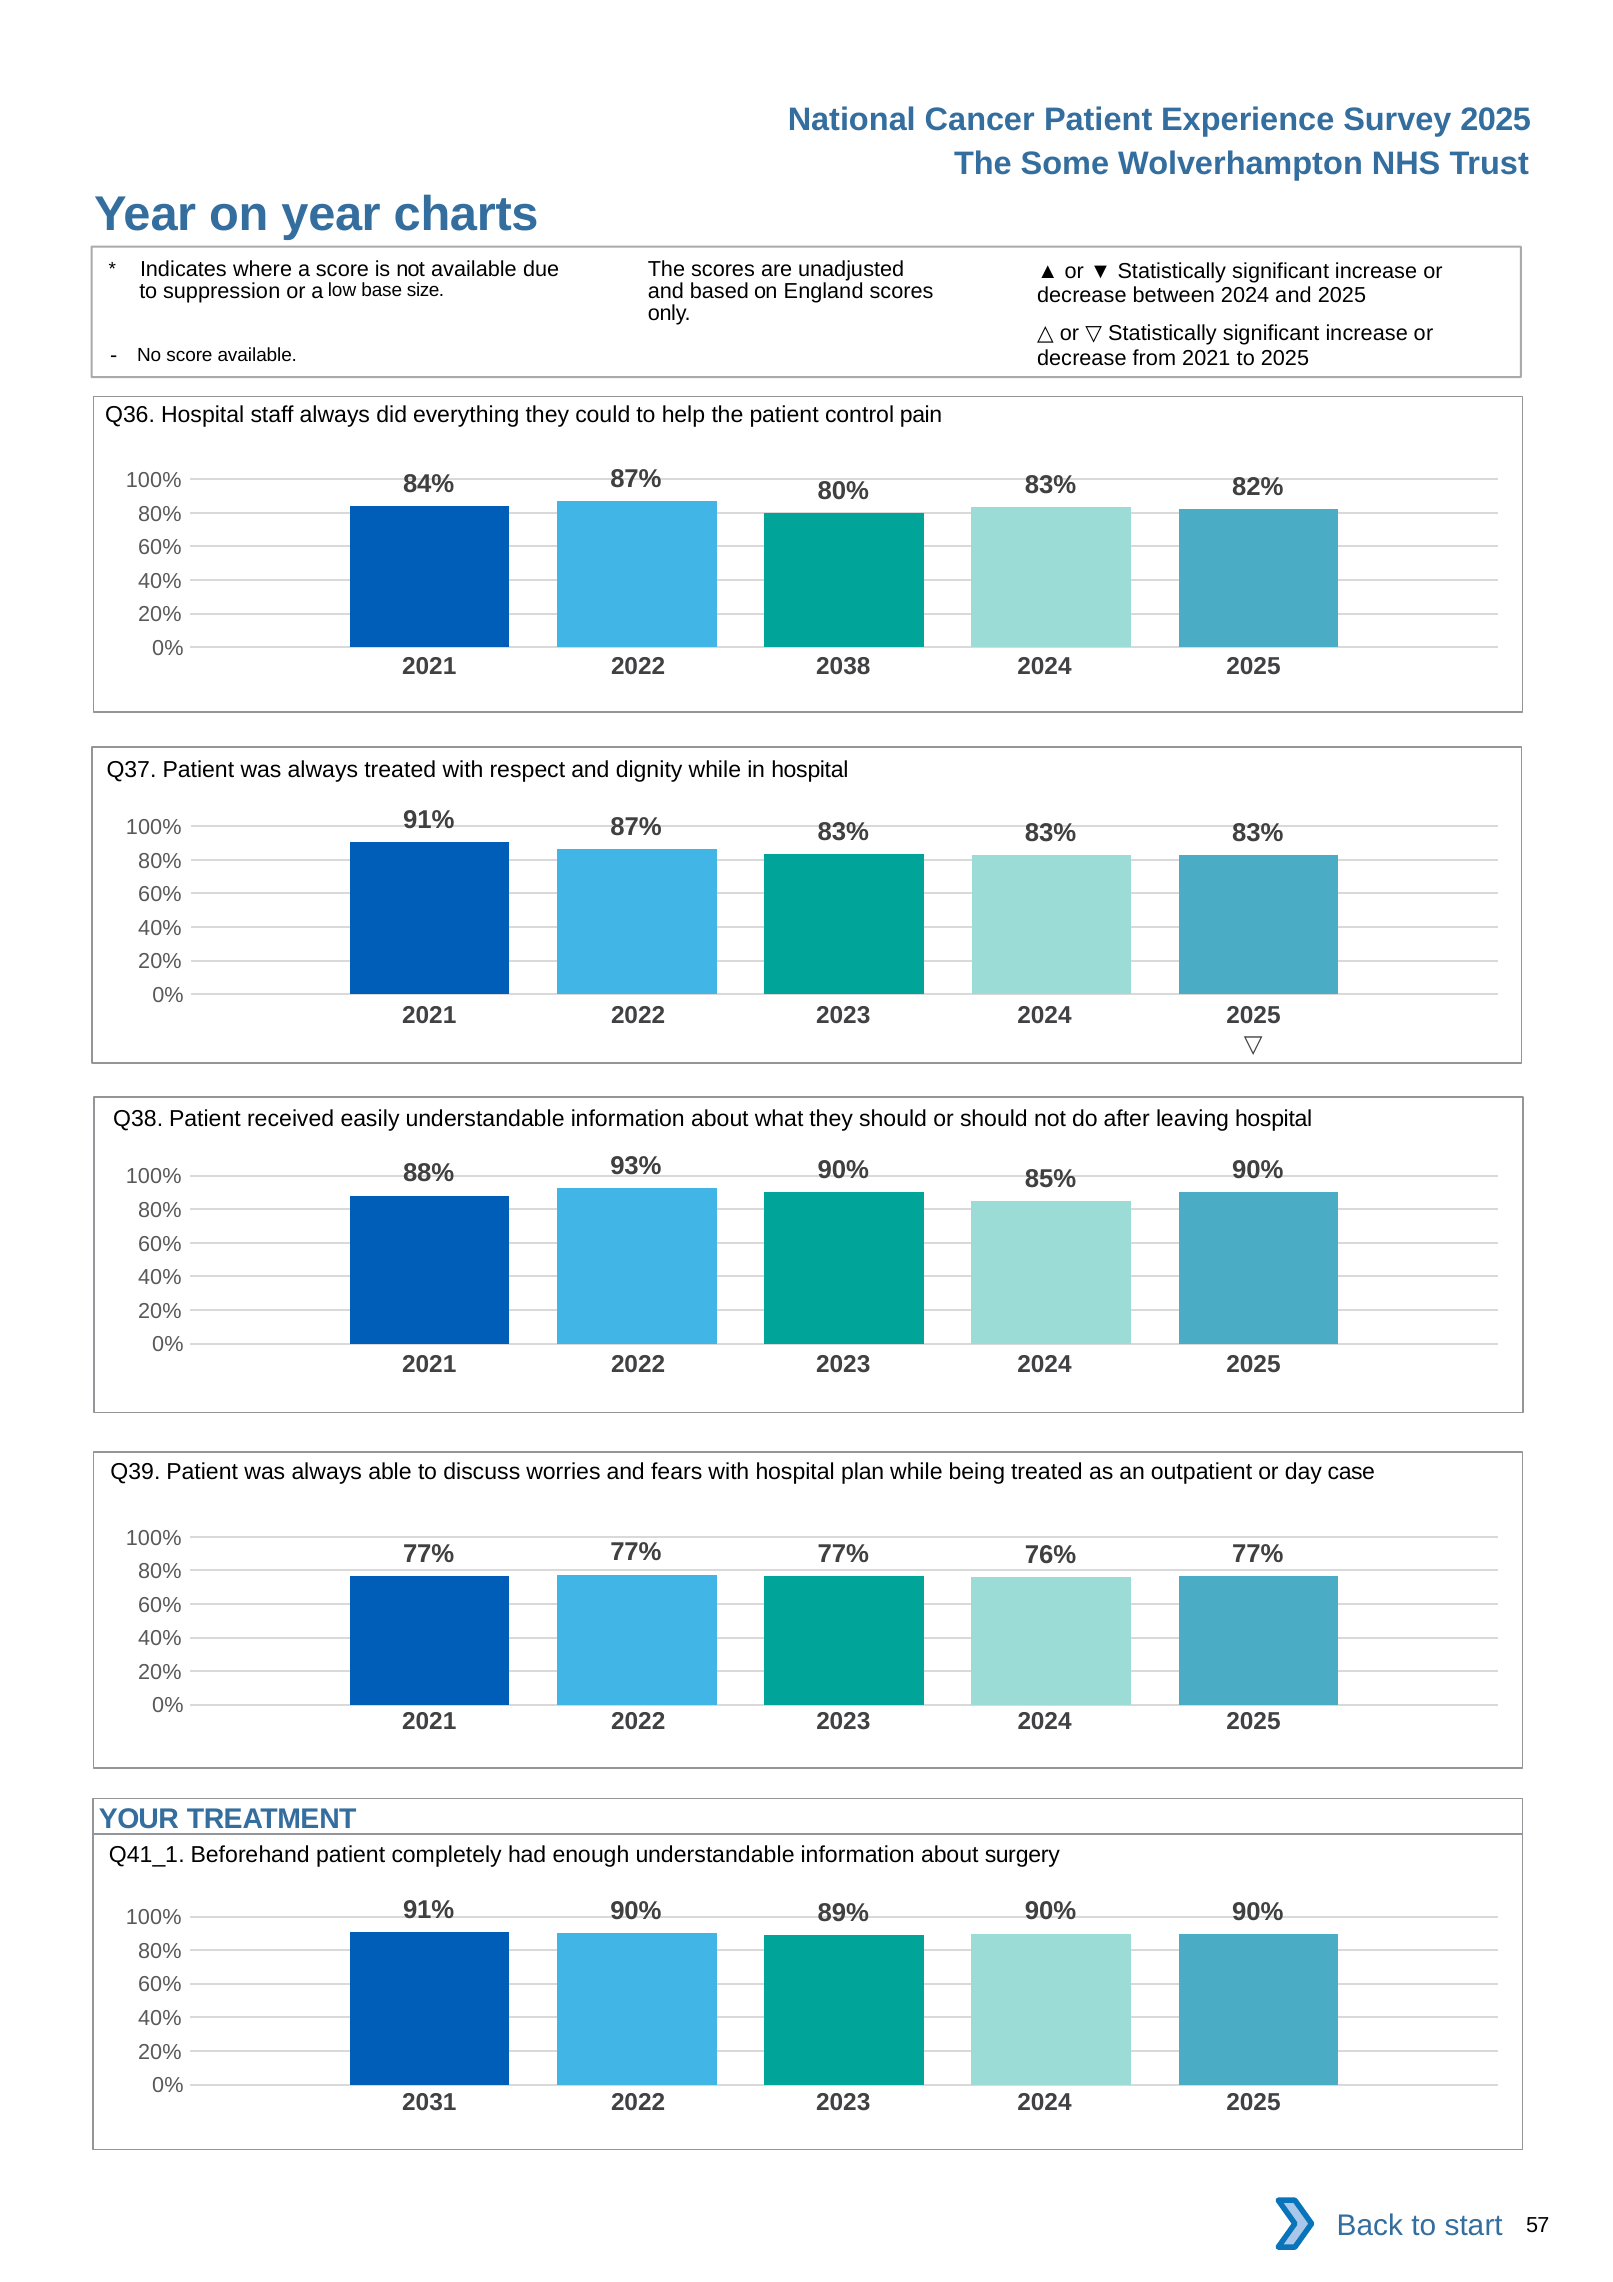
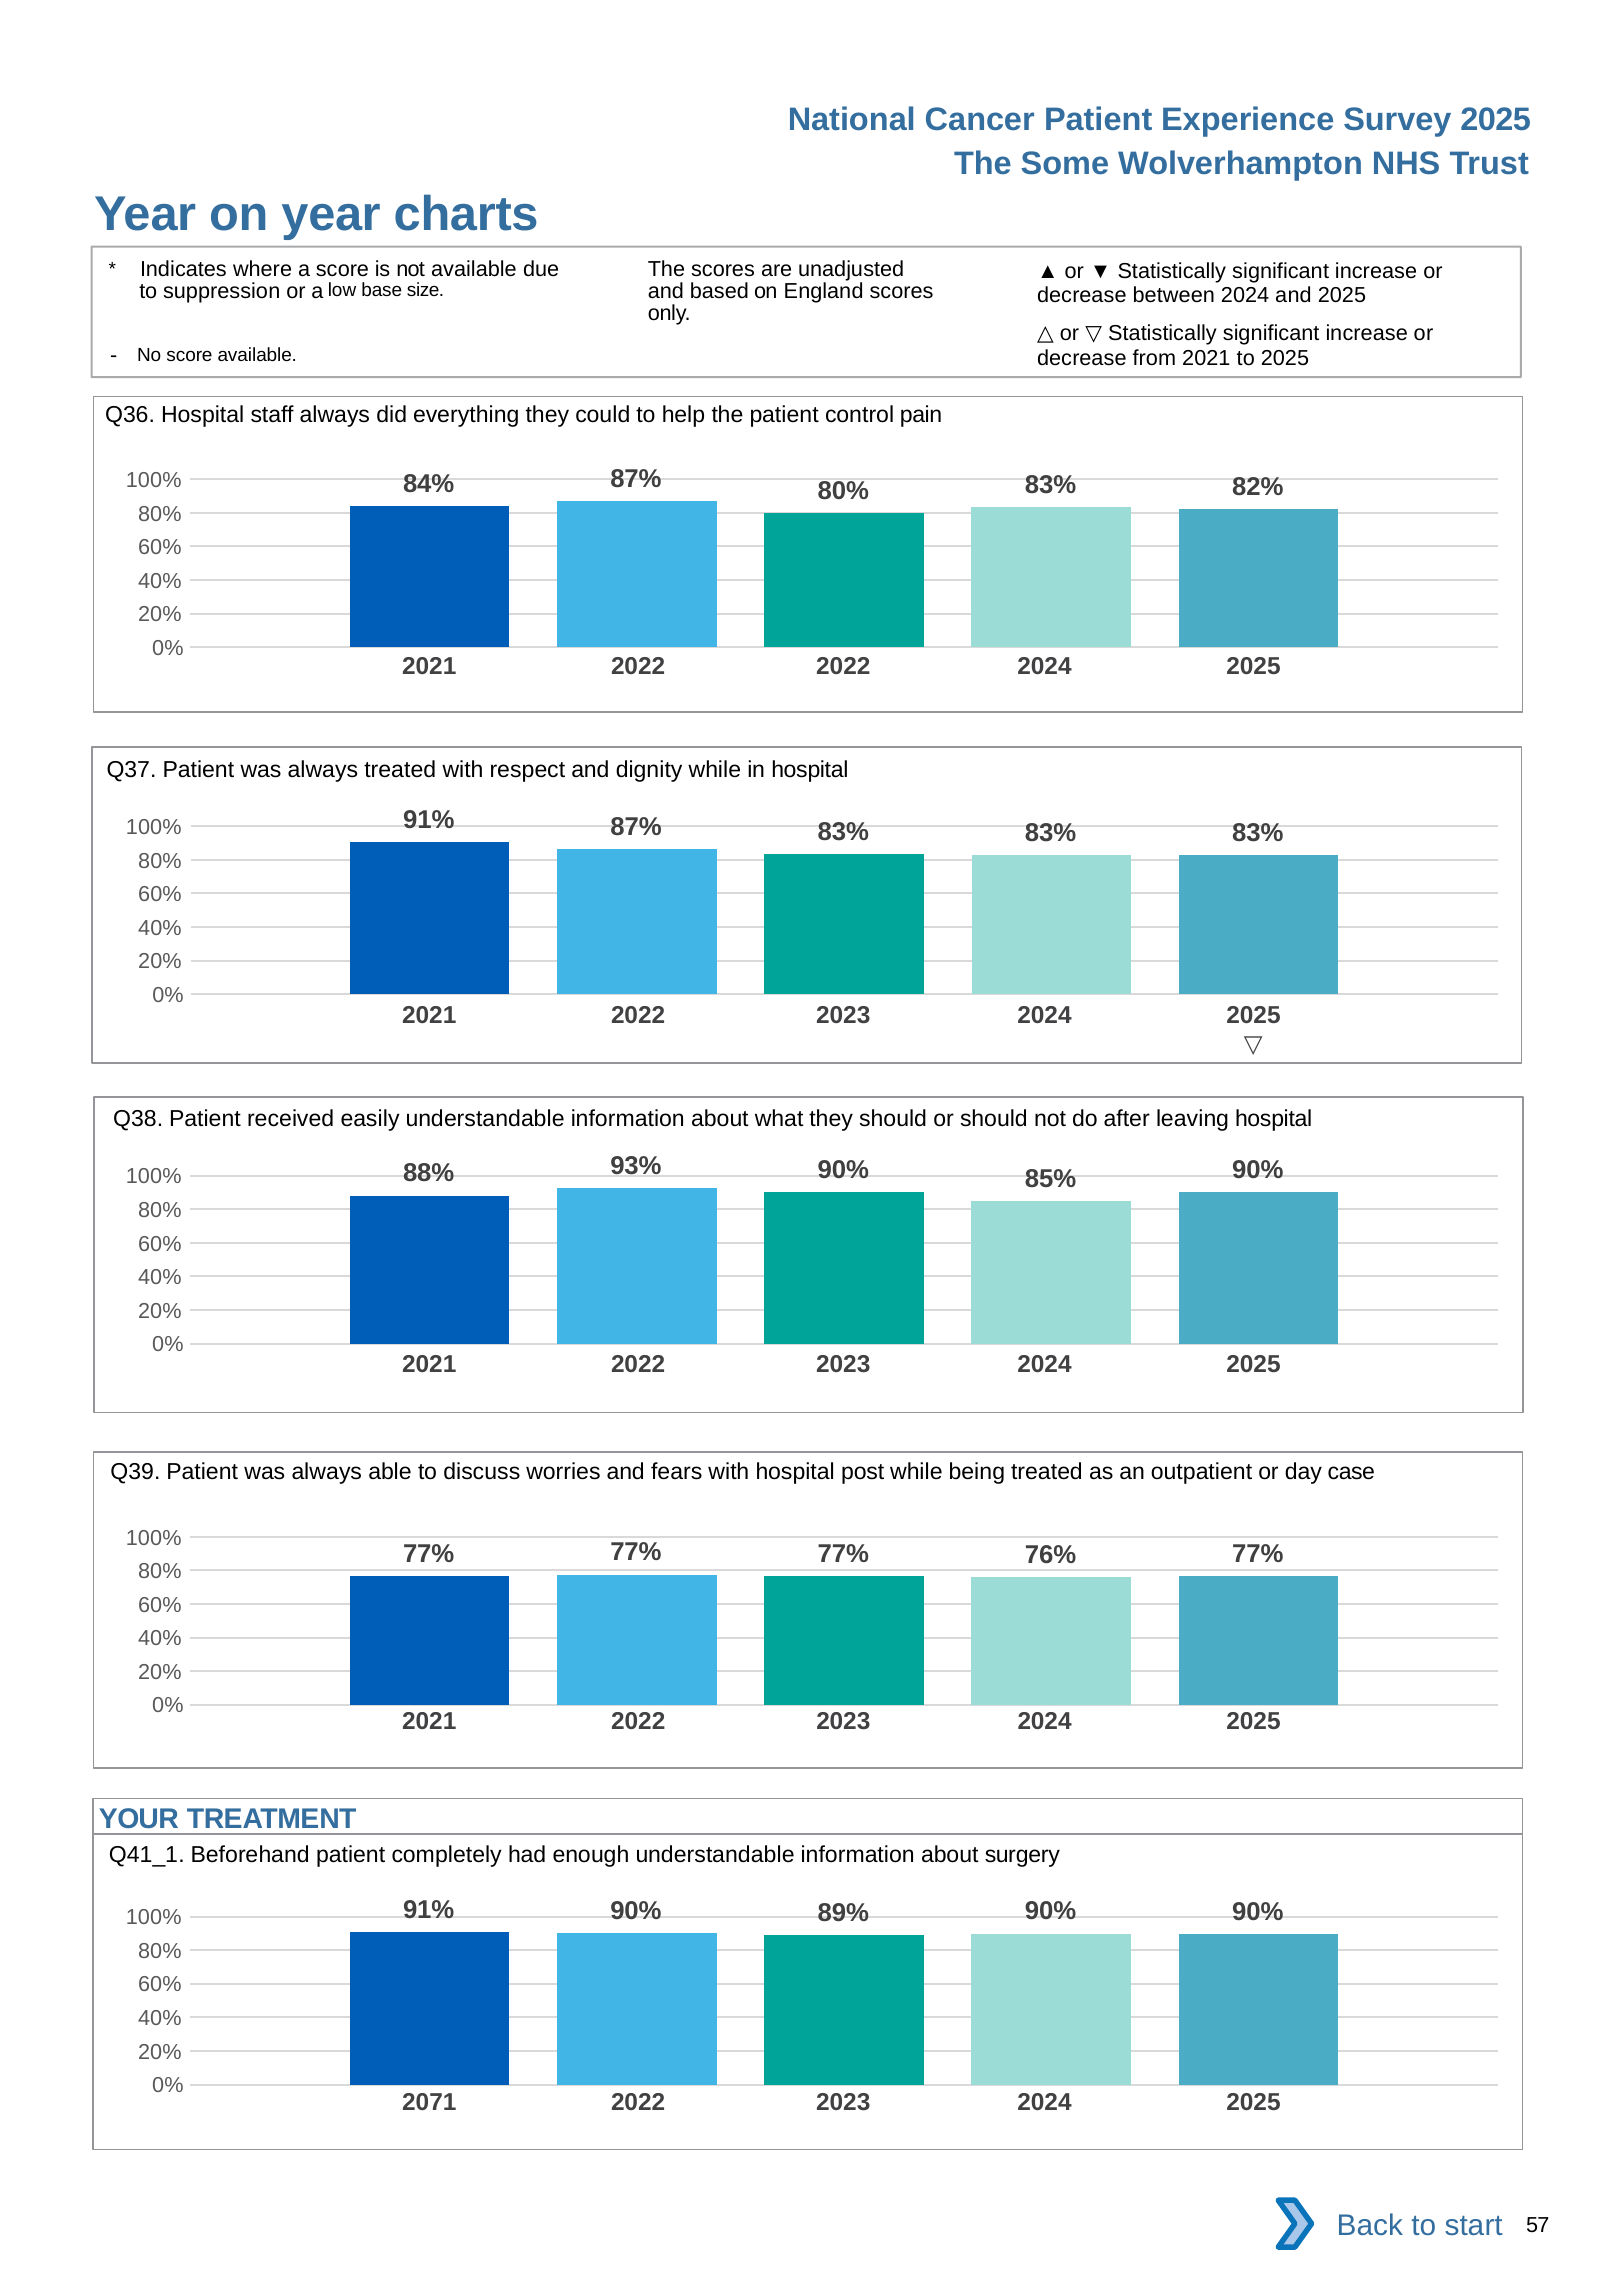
2022 2038: 2038 -> 2022
plan: plan -> post
2031: 2031 -> 2071
